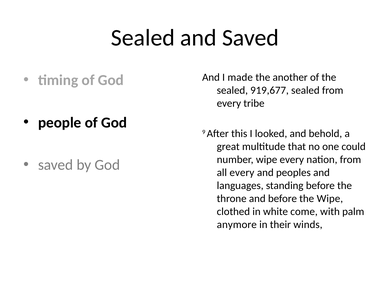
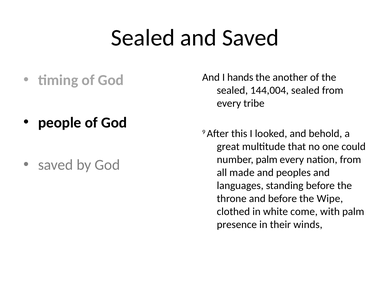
made: made -> hands
919,677: 919,677 -> 144,004
number wipe: wipe -> palm
all every: every -> made
anymore: anymore -> presence
